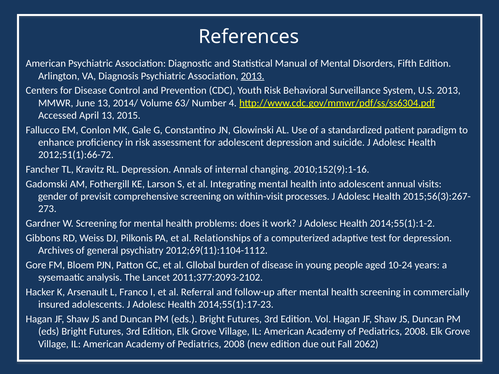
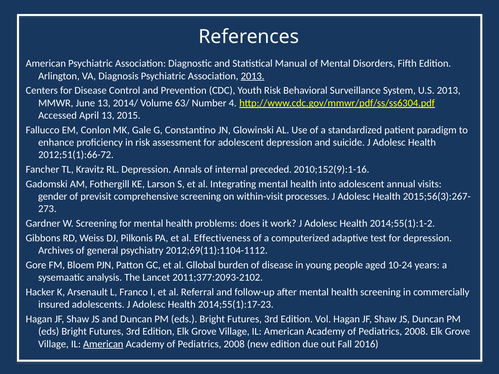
changing: changing -> preceded
Relationships: Relationships -> Effectiveness
American at (103, 344) underline: none -> present
2062: 2062 -> 2016
